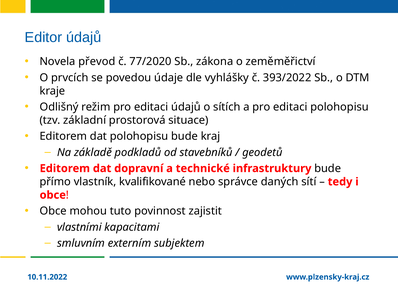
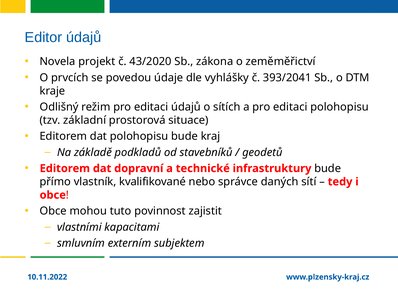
převod: převod -> projekt
77/2020: 77/2020 -> 43/2020
393/2022: 393/2022 -> 393/2041
